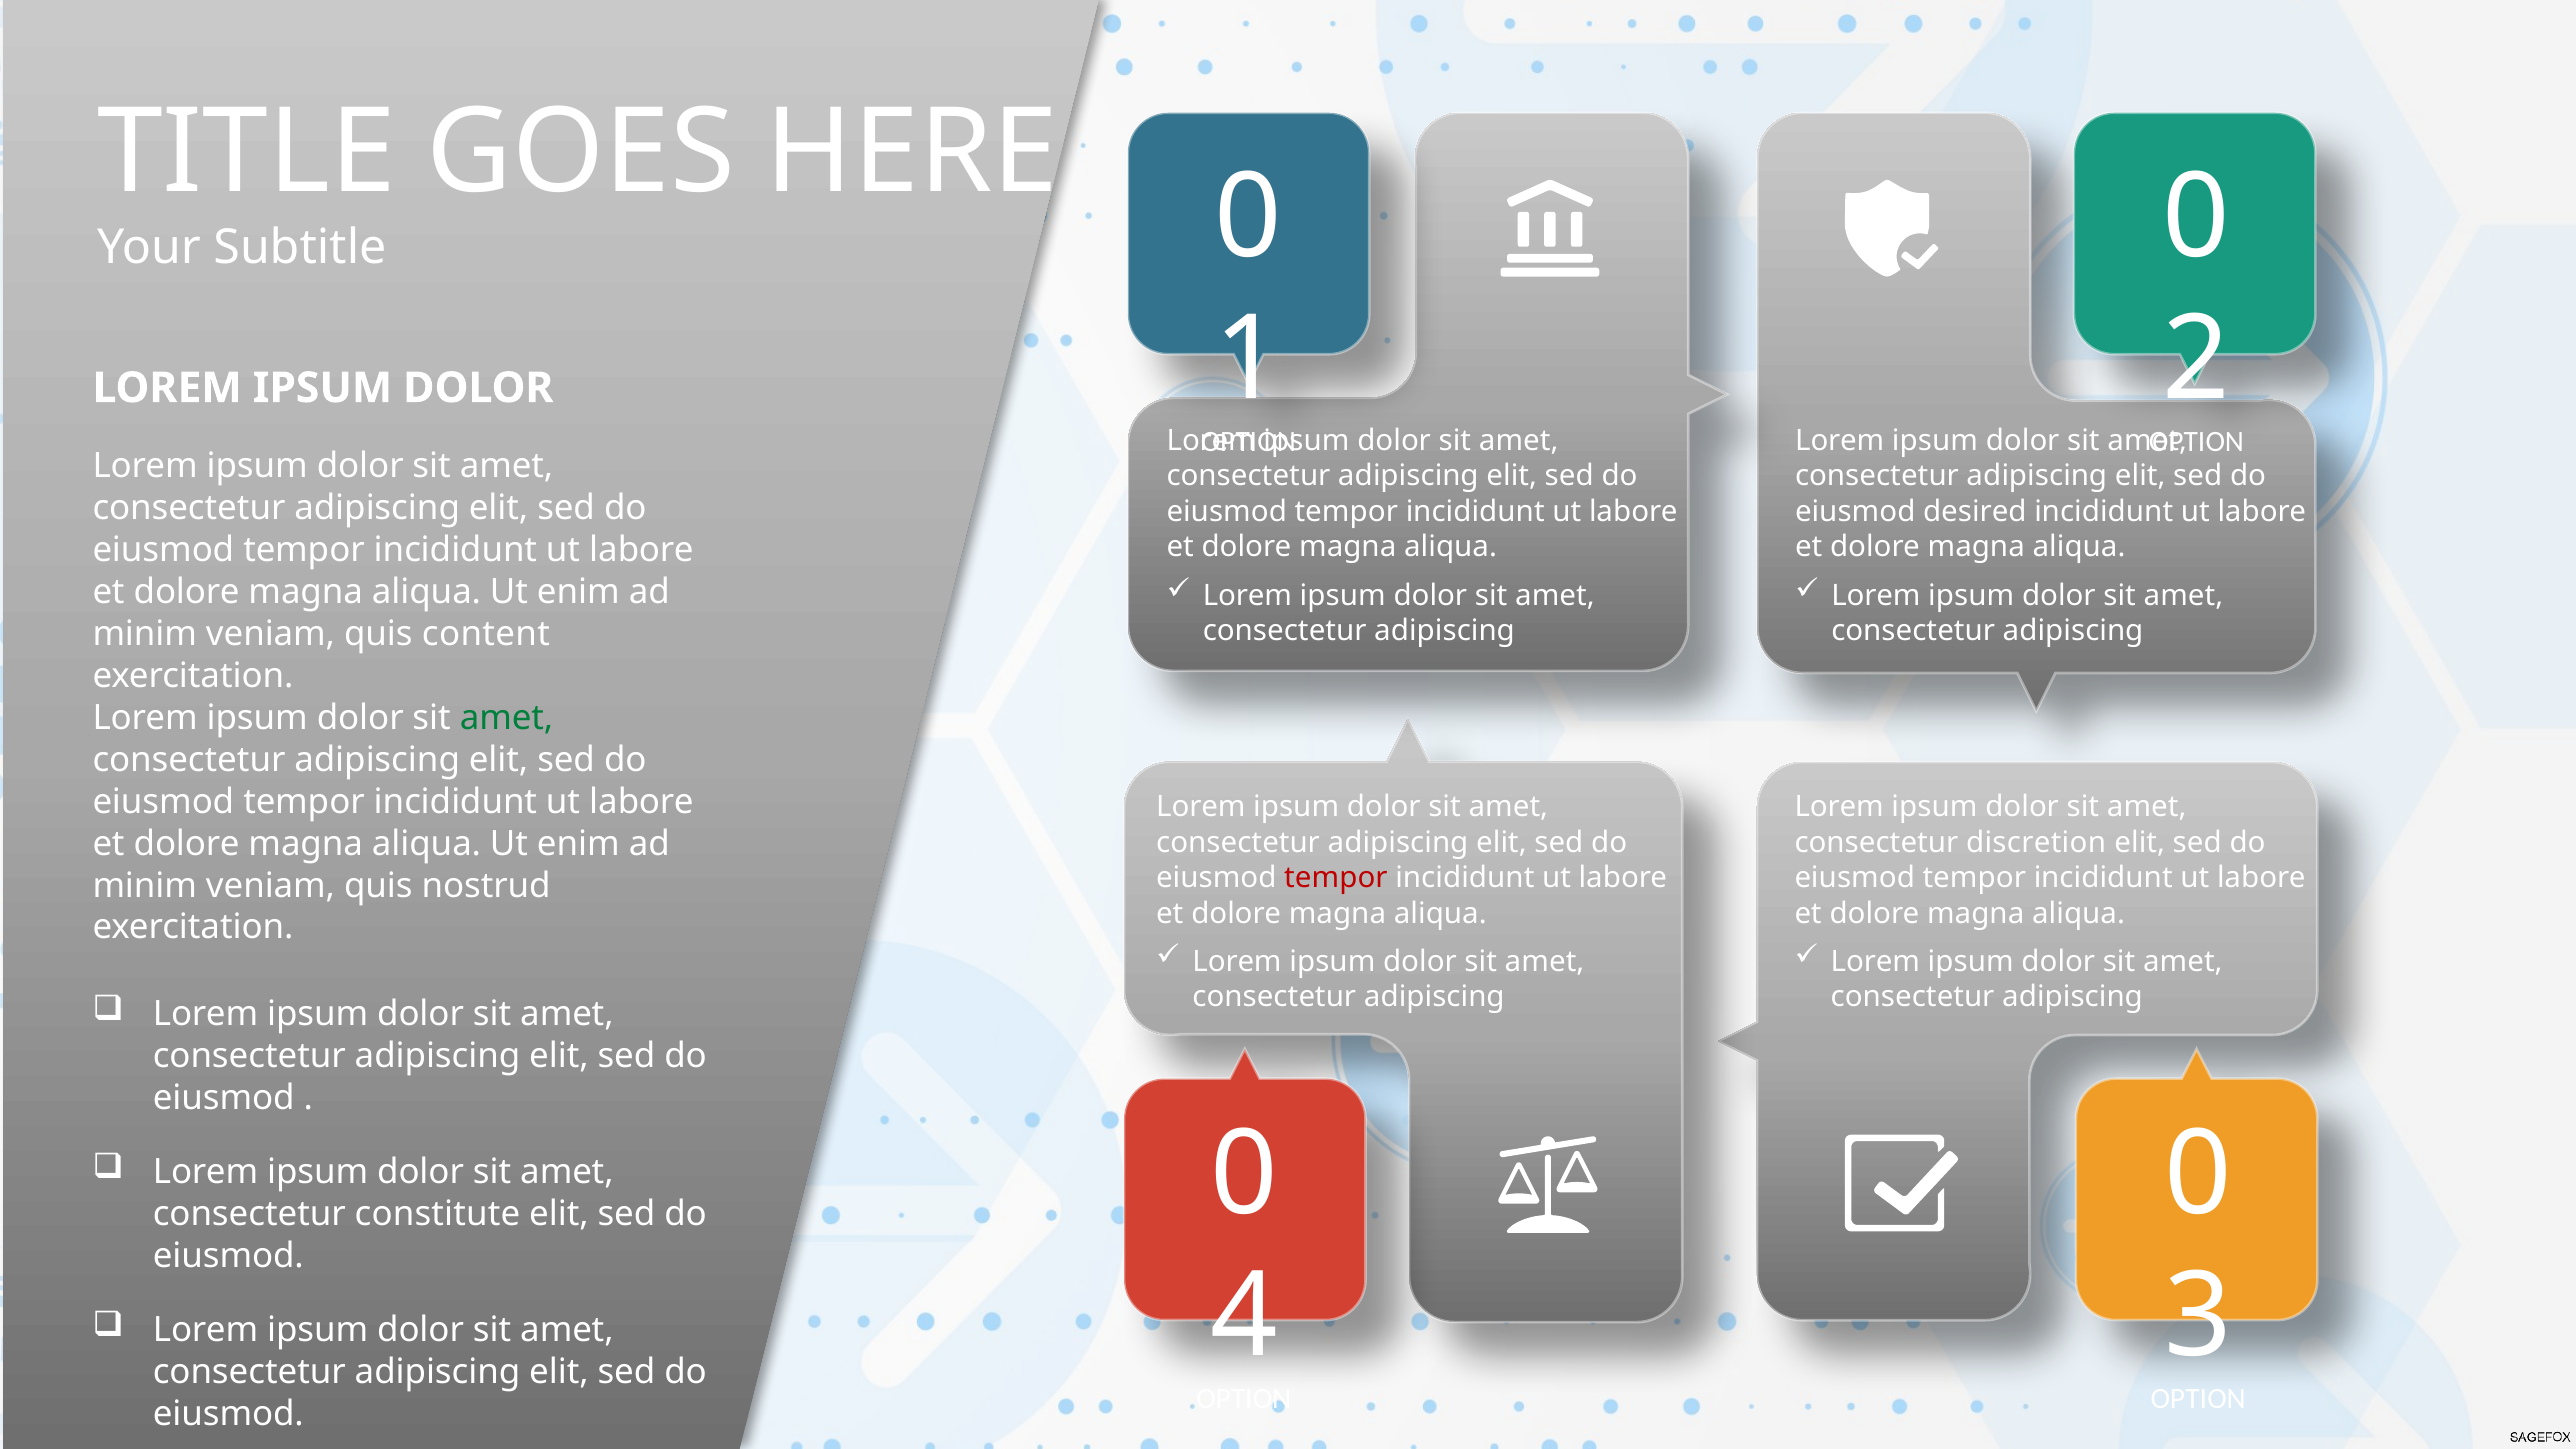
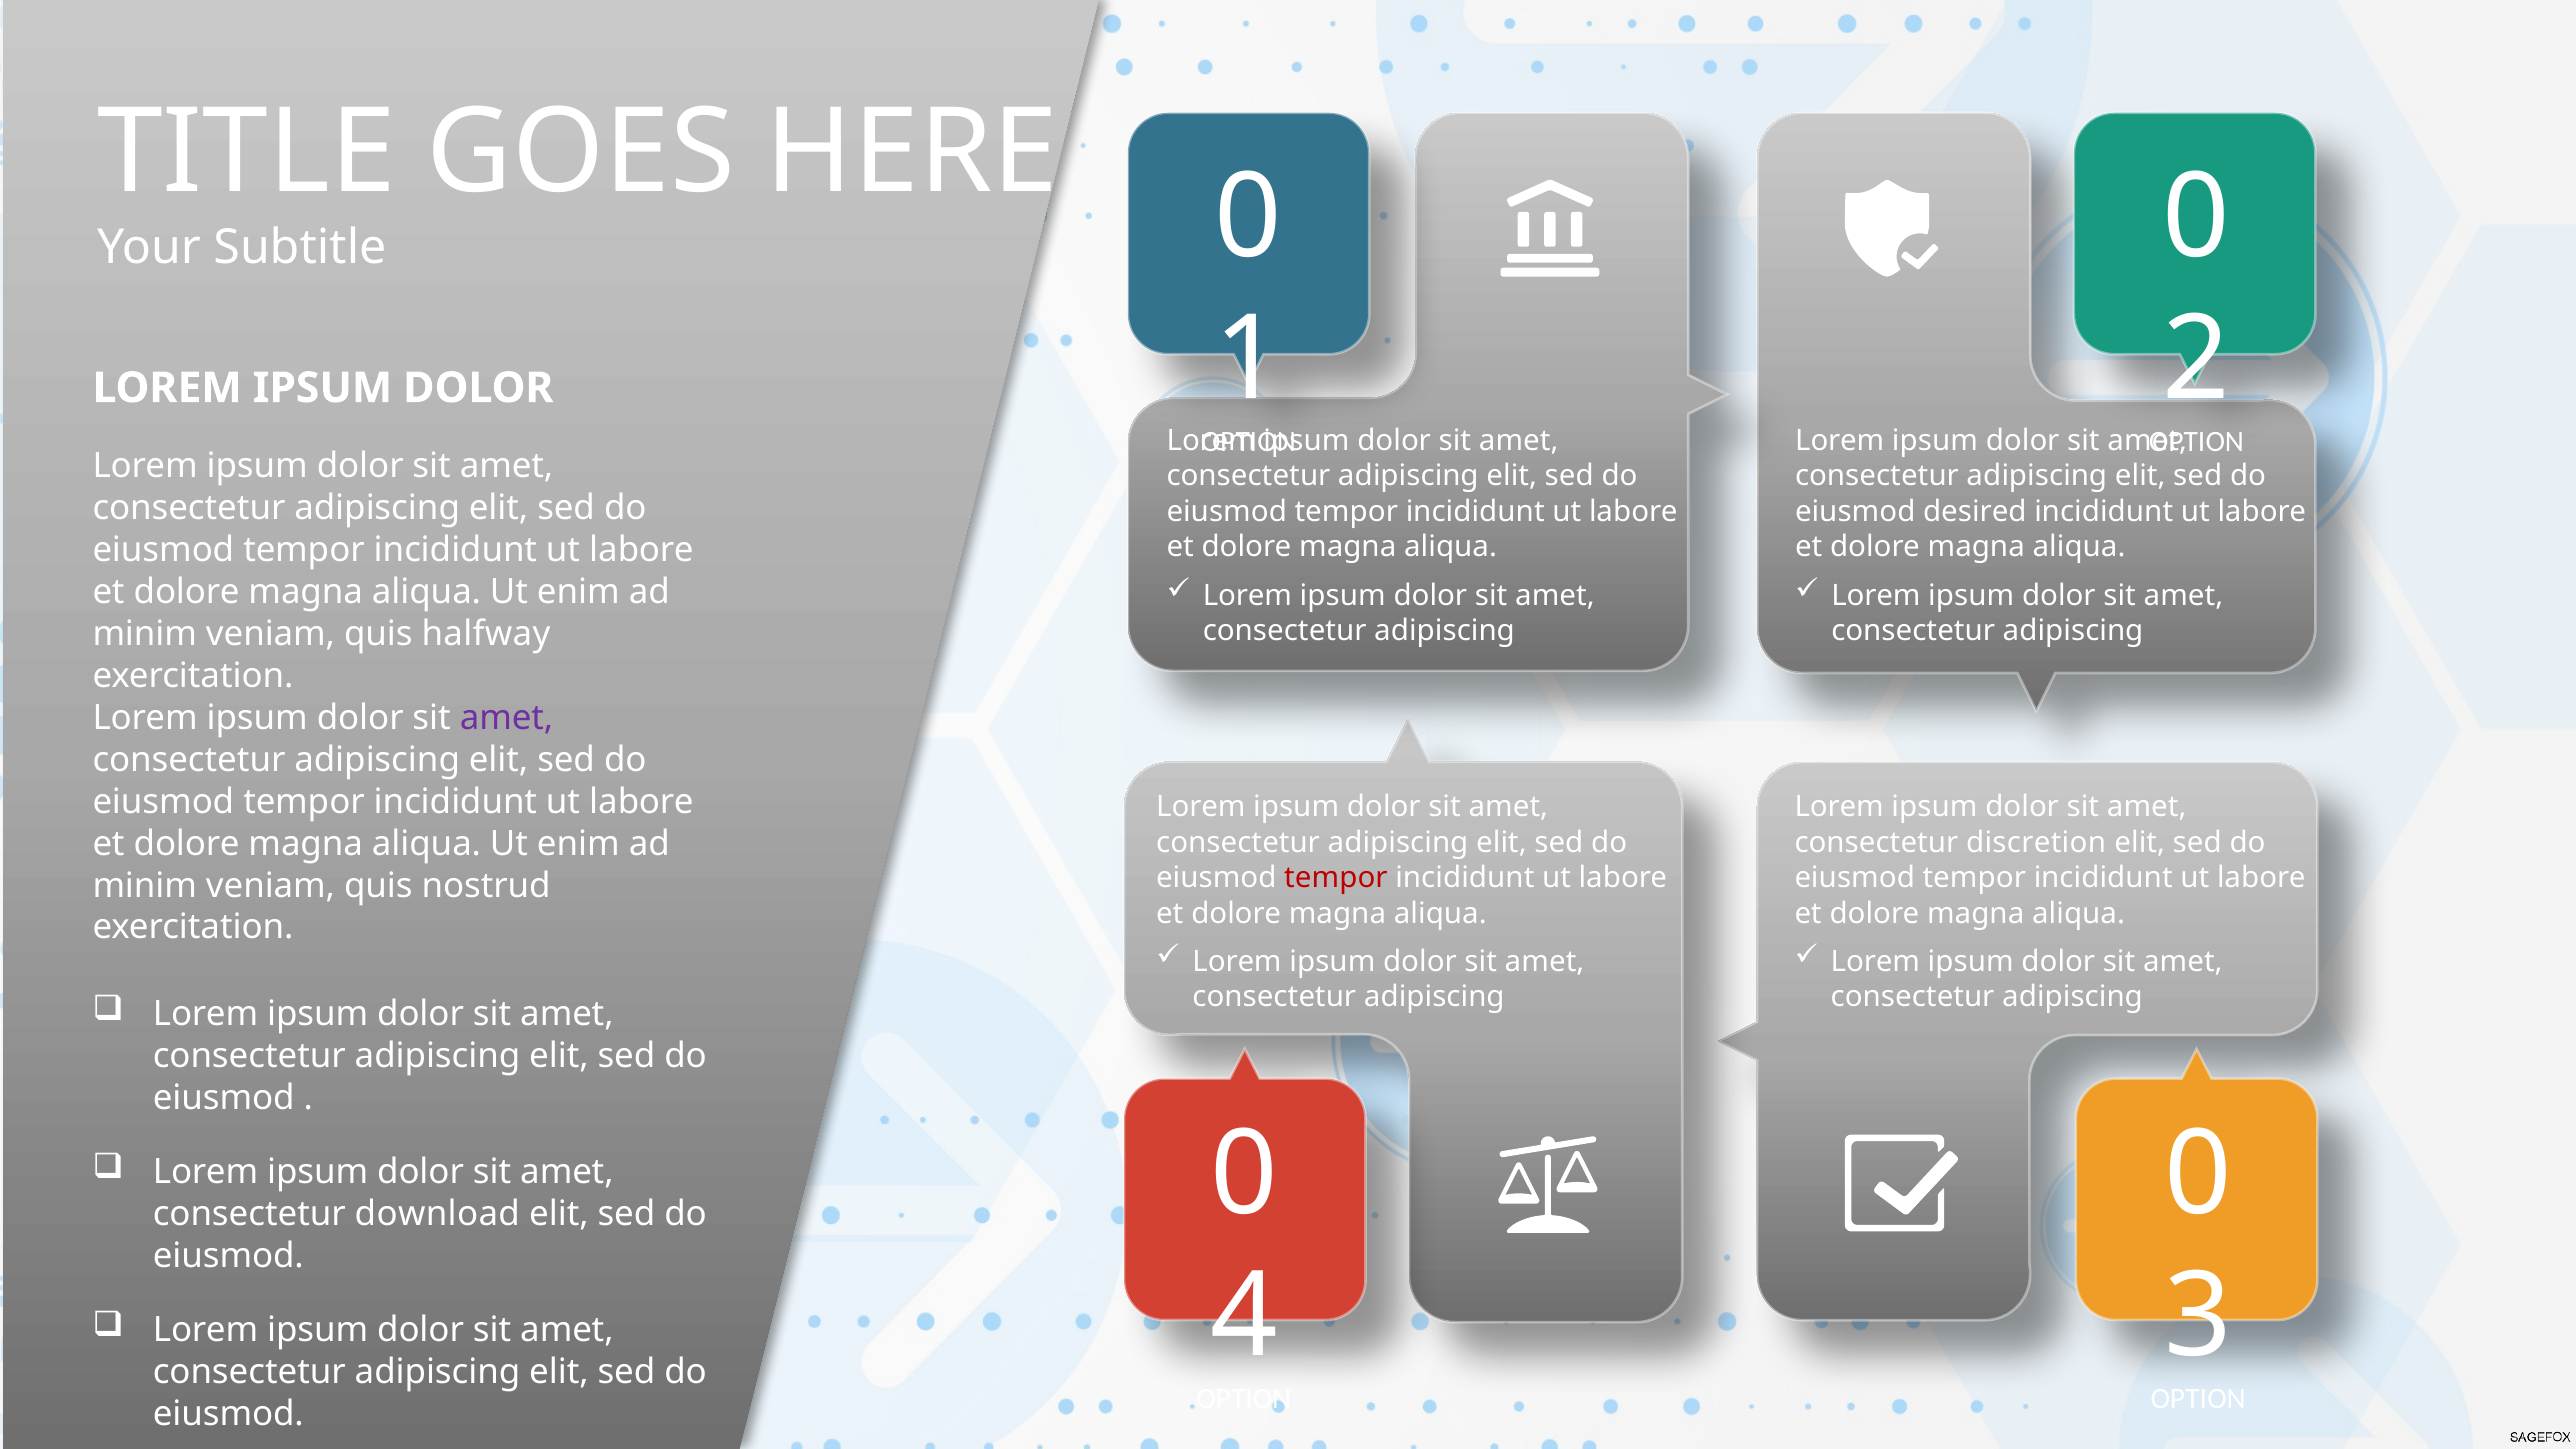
content: content -> halfway
amet at (507, 718) colour: green -> purple
constitute: constitute -> download
